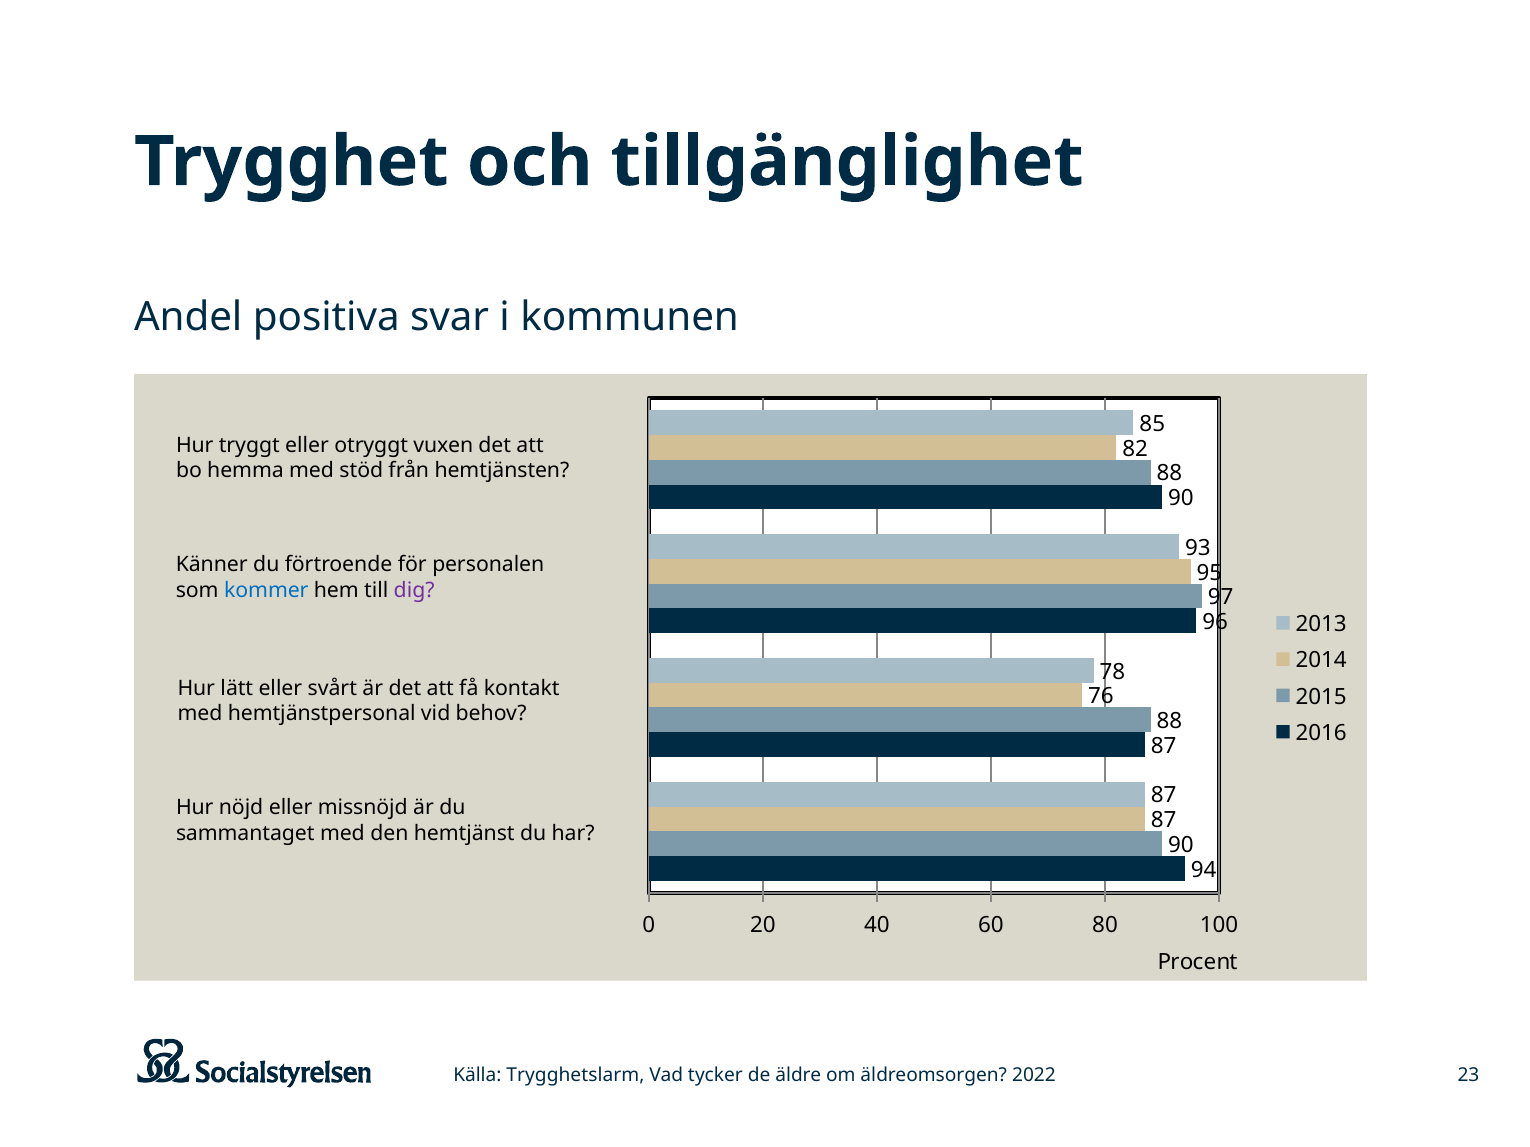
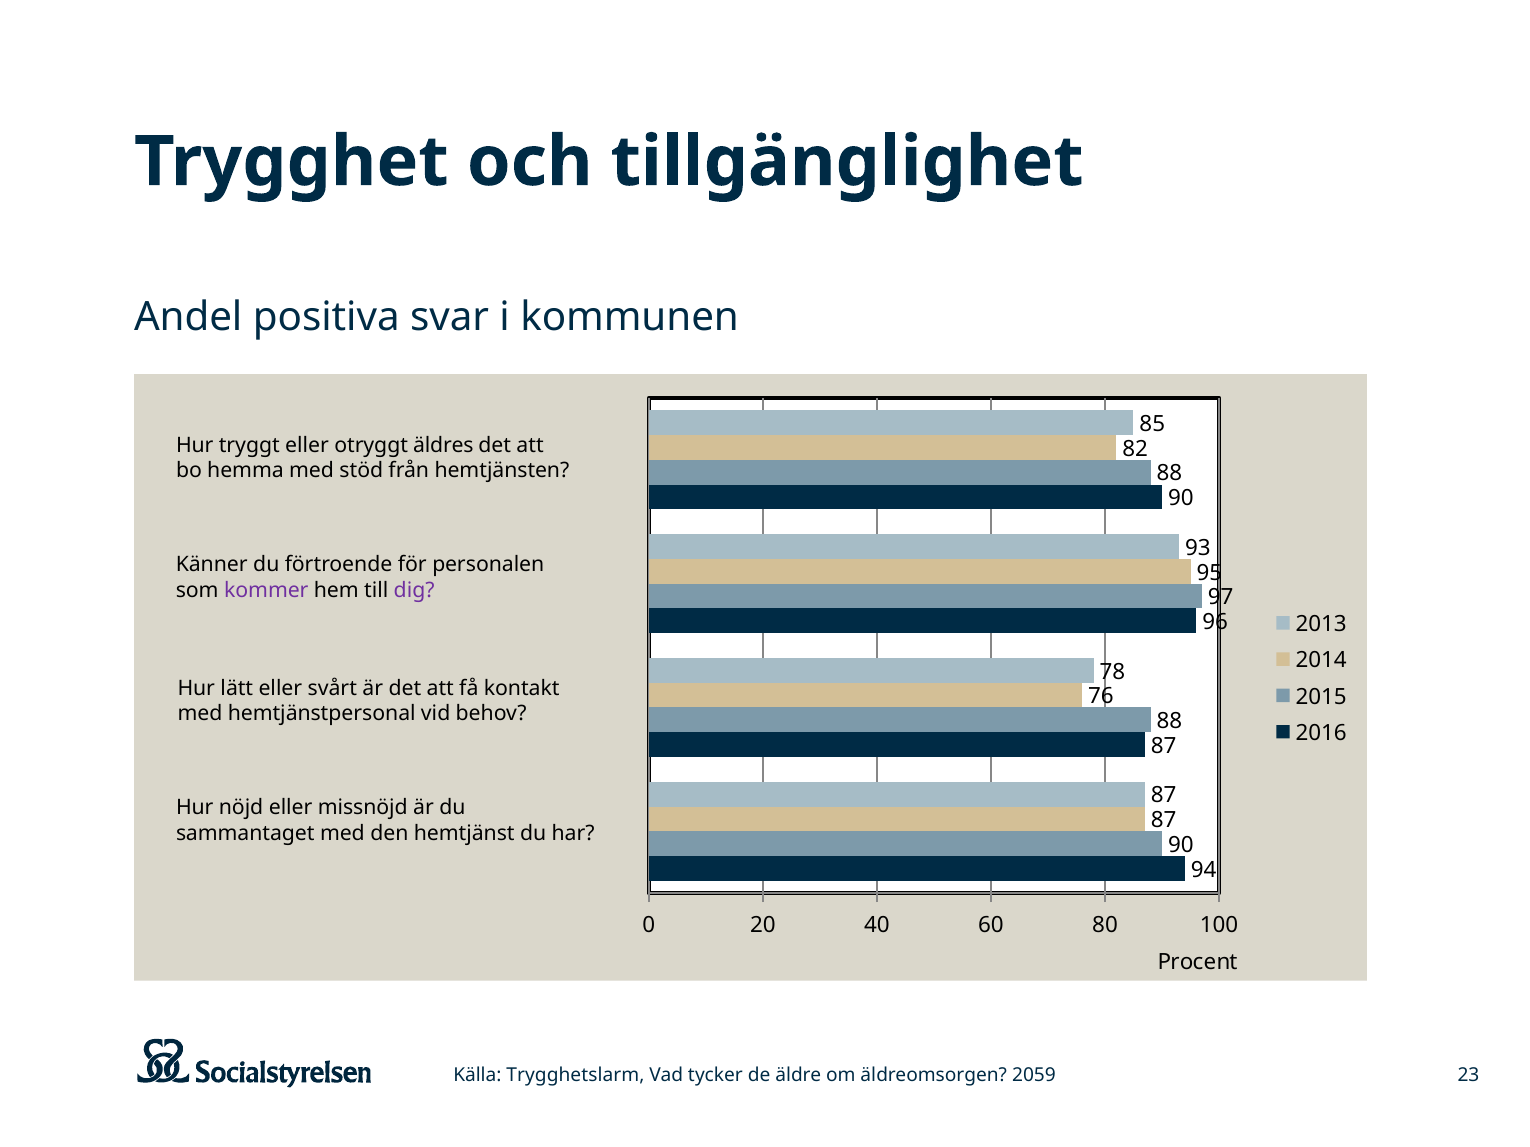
vuxen: vuxen -> äldres
kommer colour: blue -> purple
2022: 2022 -> 2059
